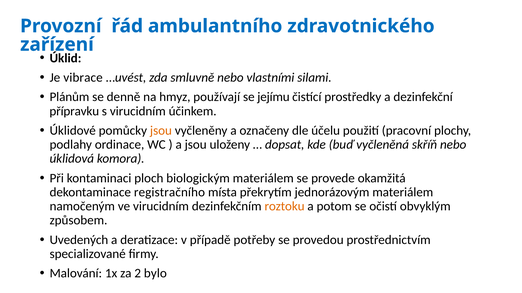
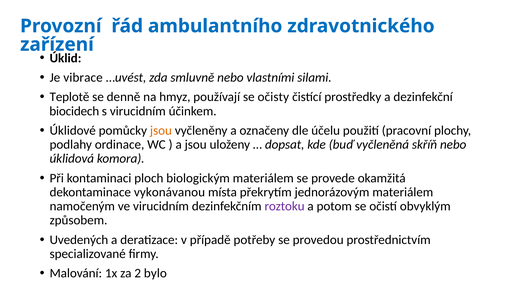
Plánům: Plánům -> Teplotě
jejímu: jejímu -> očisty
přípravku: přípravku -> biocidech
registračního: registračního -> vykonávanou
roztoku colour: orange -> purple
